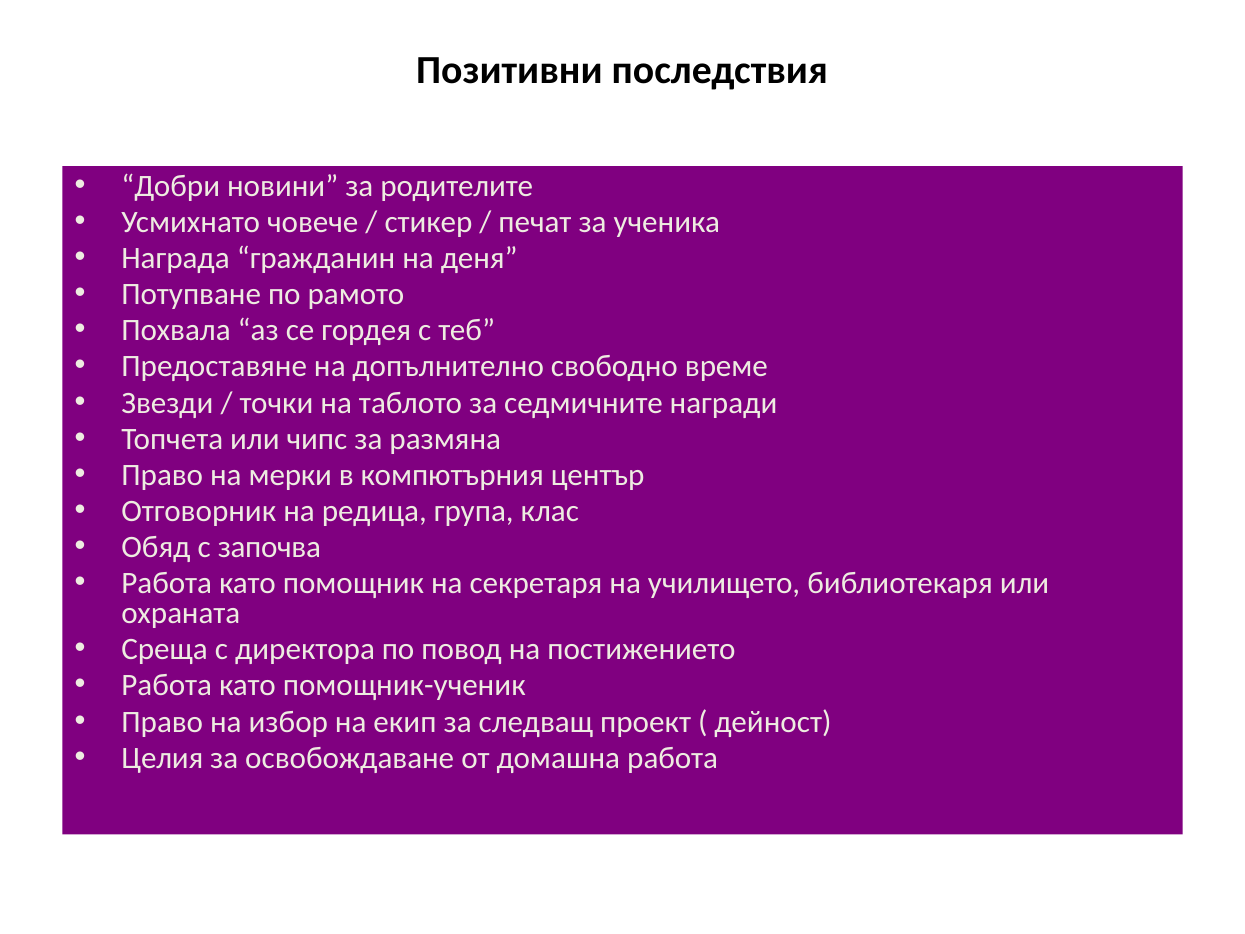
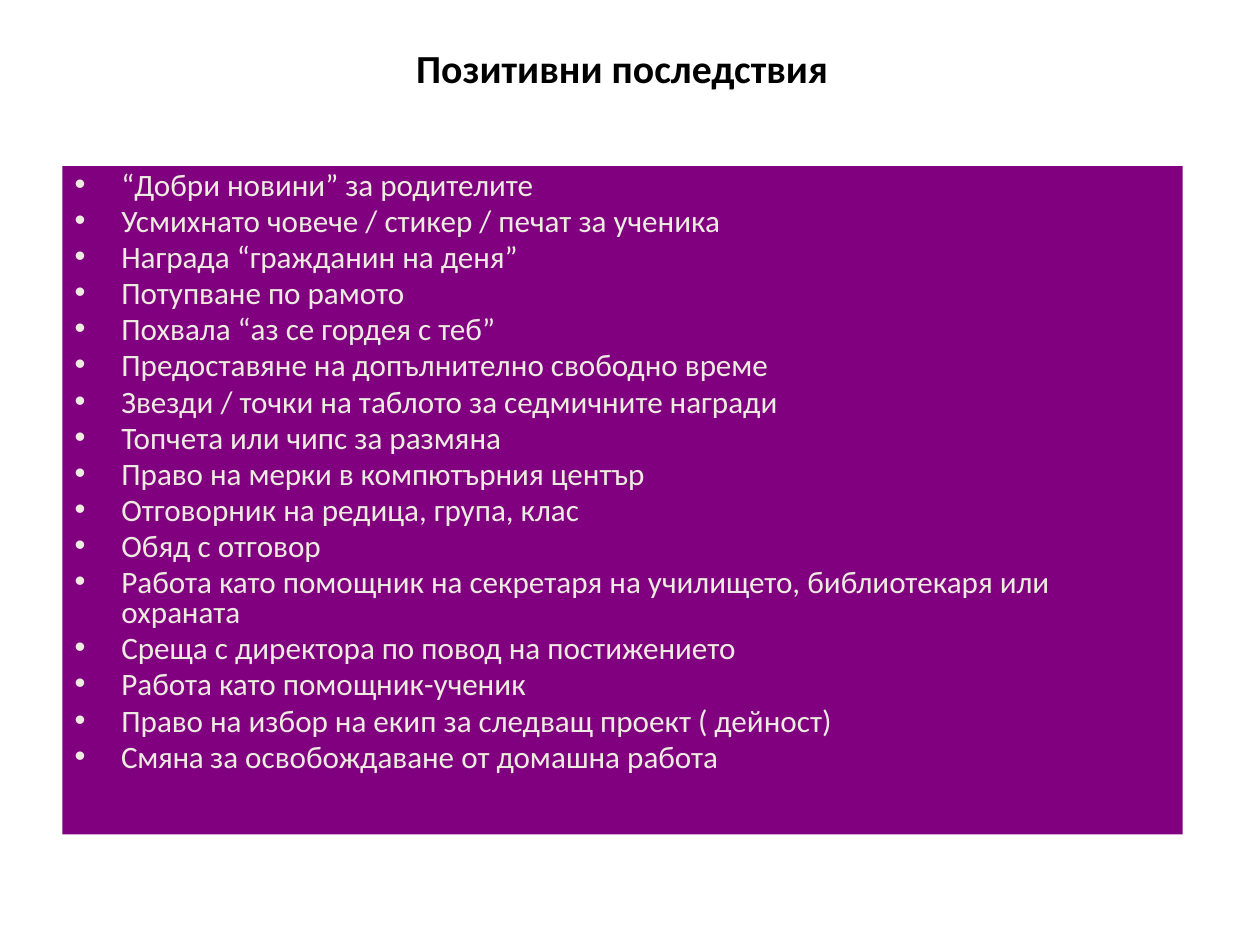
започва: започва -> отговор
Целия: Целия -> Смяна
